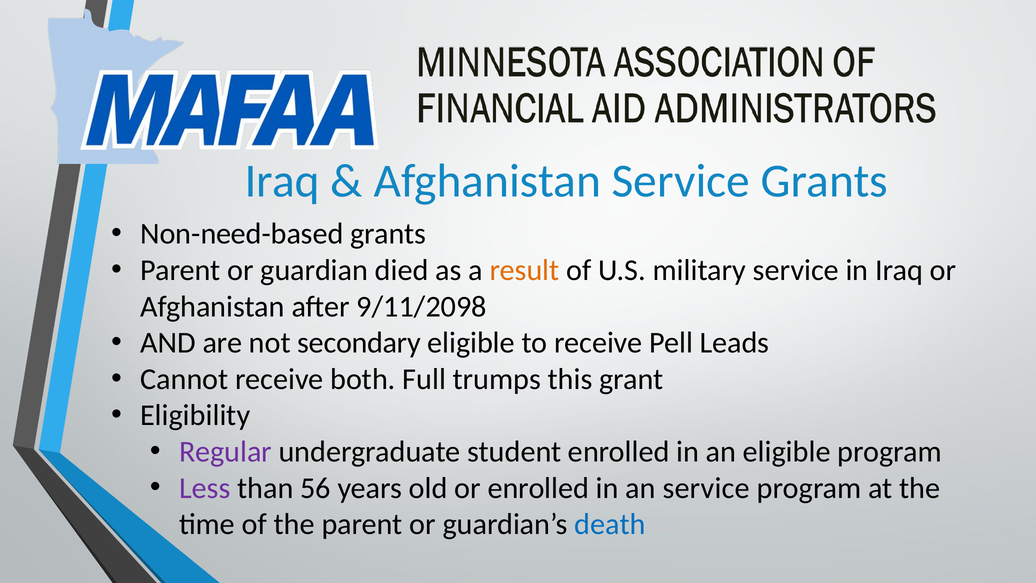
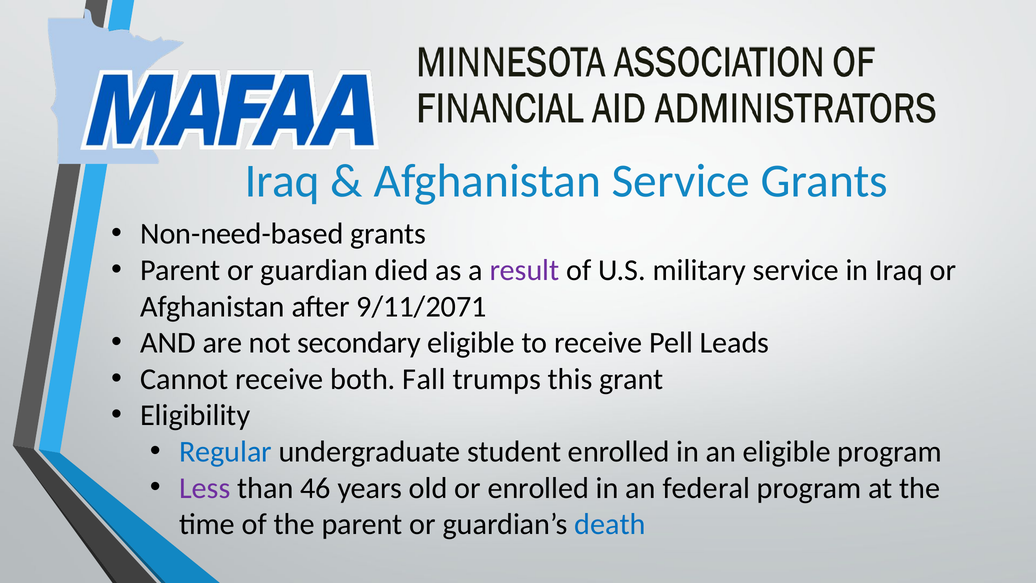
result colour: orange -> purple
9/11/2098: 9/11/2098 -> 9/11/2071
Full: Full -> Fall
Regular colour: purple -> blue
56: 56 -> 46
an service: service -> federal
